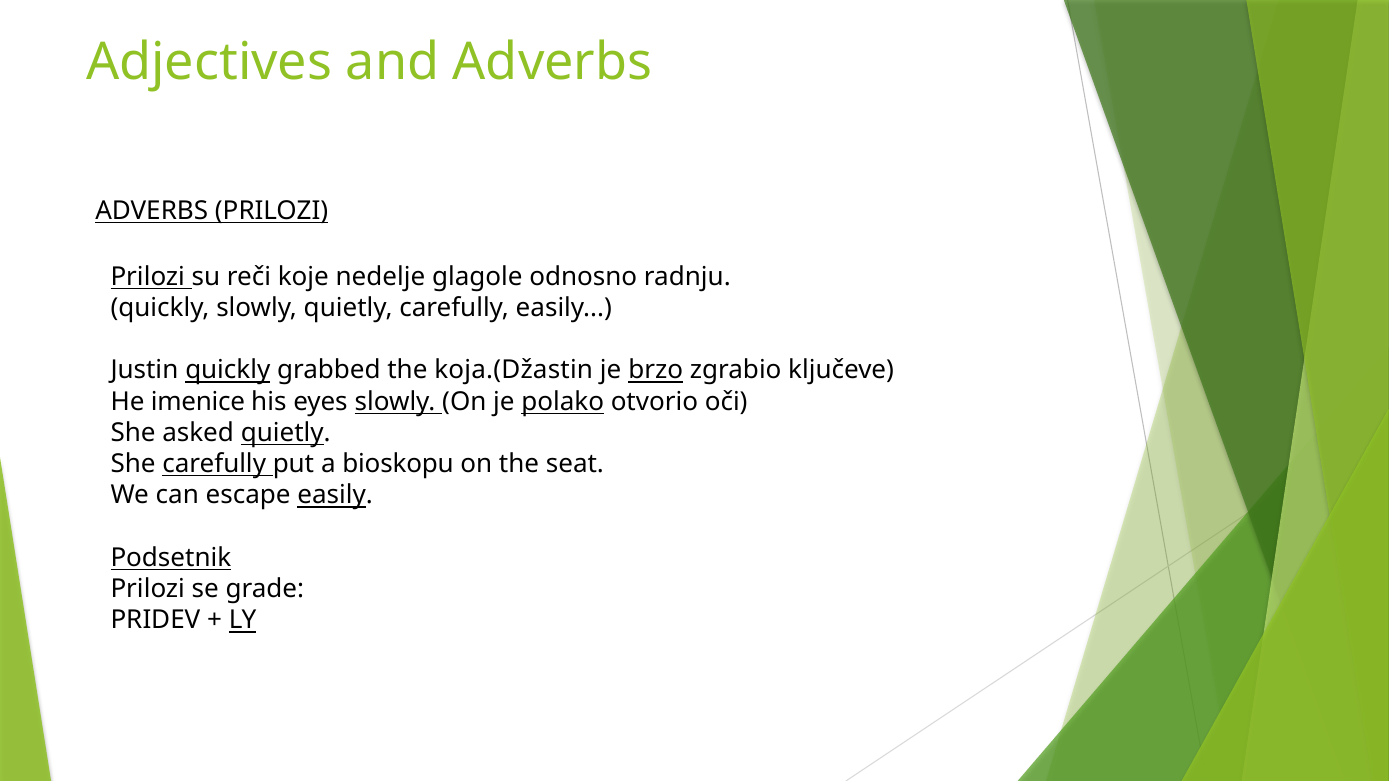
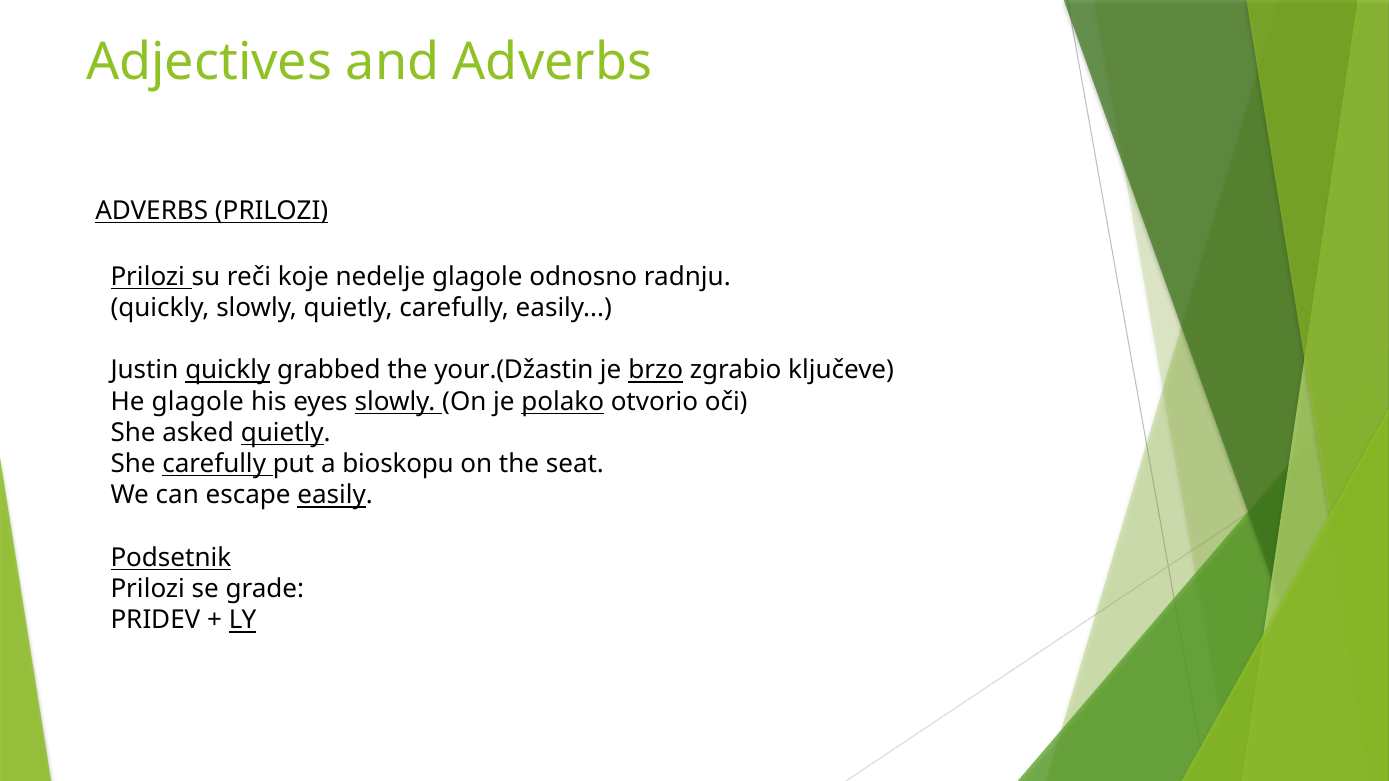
koja.(Džastin: koja.(Džastin -> your.(Džastin
He imenice: imenice -> glagole
